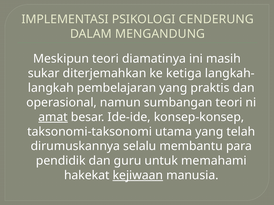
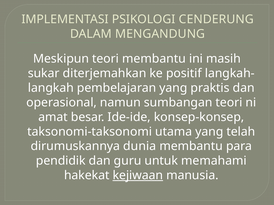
teori diamatinya: diamatinya -> membantu
ketiga: ketiga -> positif
amat underline: present -> none
selalu: selalu -> dunia
